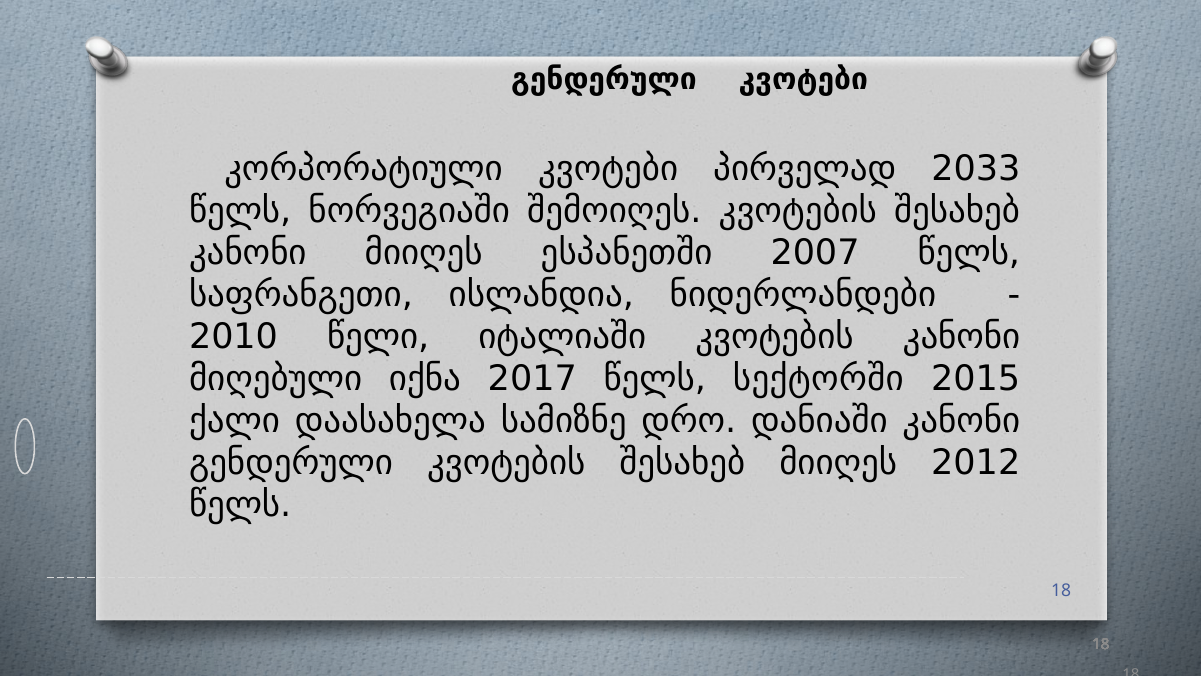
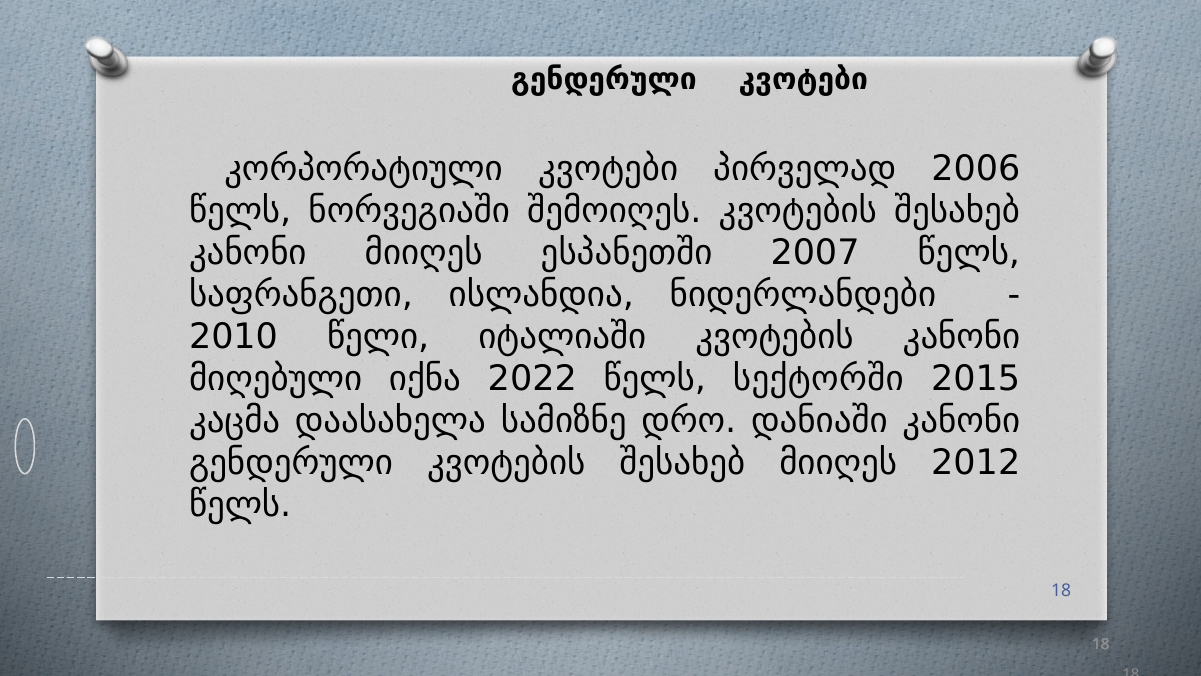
2033: 2033 -> 2006
2017: 2017 -> 2022
ქალი: ქალი -> კაცმა
